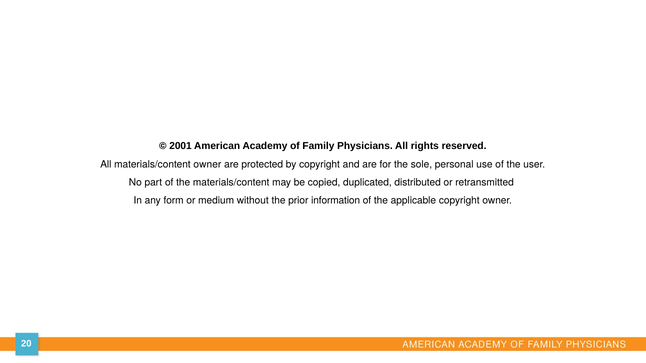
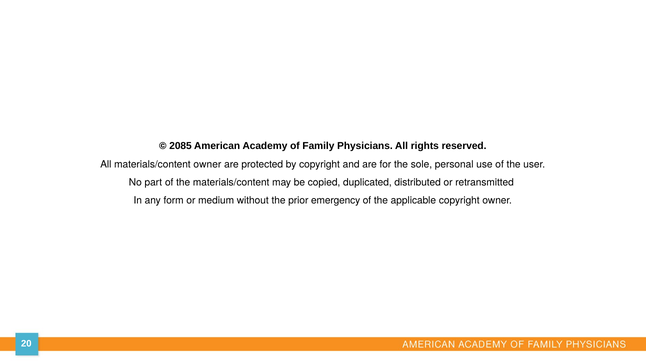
2001: 2001 -> 2085
information: information -> emergency
